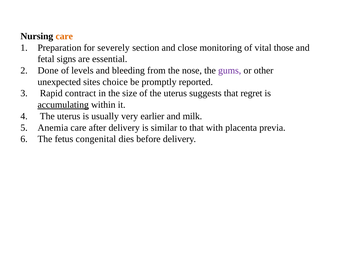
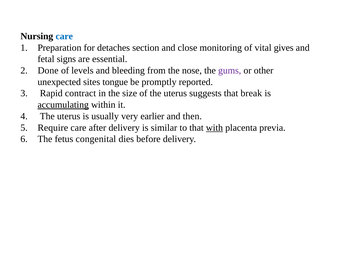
care at (64, 36) colour: orange -> blue
severely: severely -> detaches
those: those -> gives
choice: choice -> tongue
regret: regret -> break
milk: milk -> then
Anemia: Anemia -> Require
with underline: none -> present
